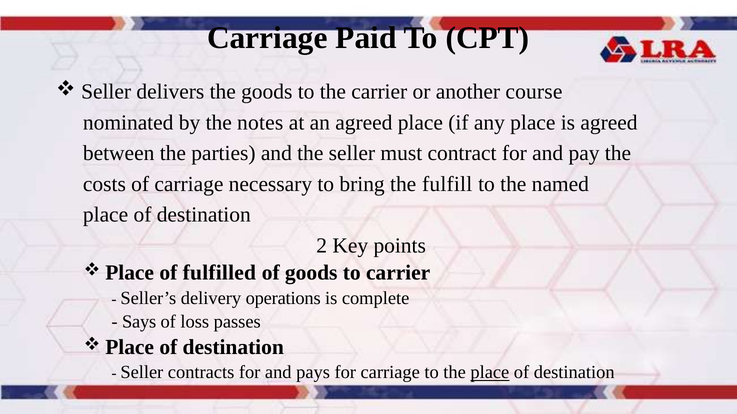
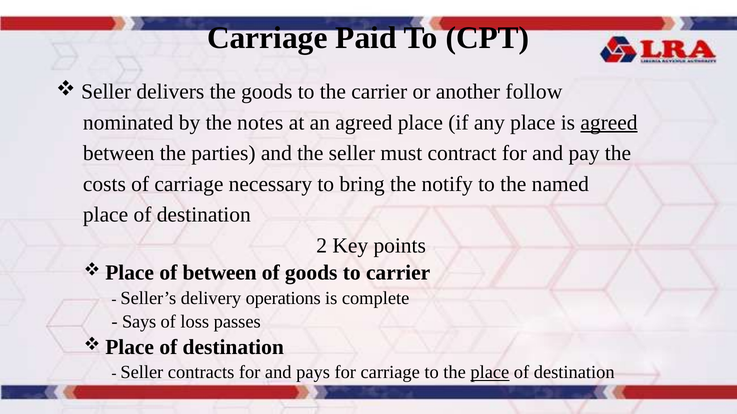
course: course -> follow
agreed at (609, 123) underline: none -> present
fulfill: fulfill -> notify
of fulfilled: fulfilled -> between
